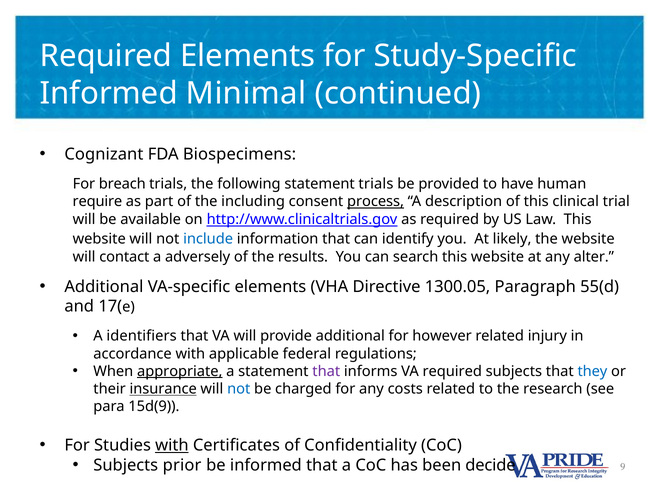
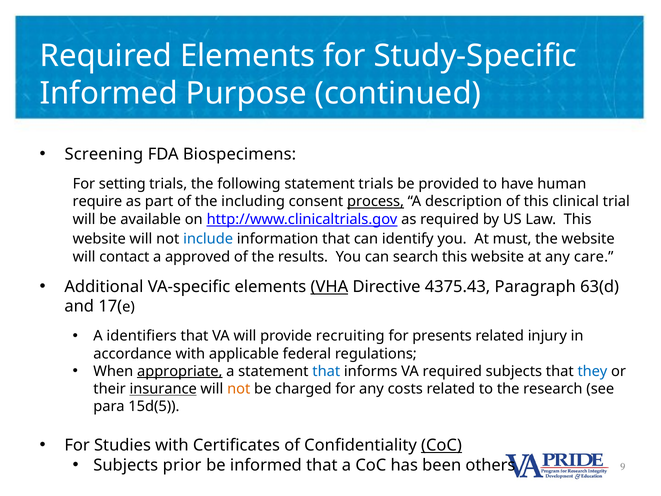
Minimal: Minimal -> Purpose
Cognizant: Cognizant -> Screening
breach: breach -> setting
likely: likely -> must
adversely: adversely -> approved
alter: alter -> care
VHA underline: none -> present
1300.05: 1300.05 -> 4375.43
55(d: 55(d -> 63(d
provide additional: additional -> recruiting
however: however -> presents
that at (326, 371) colour: purple -> blue
not at (239, 389) colour: blue -> orange
15d(9: 15d(9 -> 15d(5
with at (172, 445) underline: present -> none
CoC at (441, 445) underline: none -> present
decide: decide -> others
